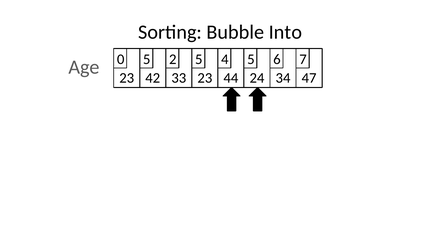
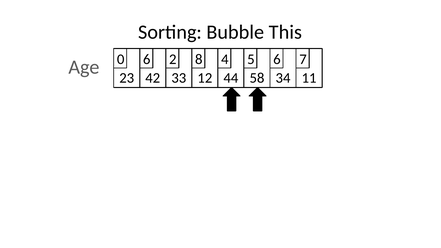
Into: Into -> This
0 5: 5 -> 6
2 5: 5 -> 8
33 23: 23 -> 12
24: 24 -> 58
47: 47 -> 11
